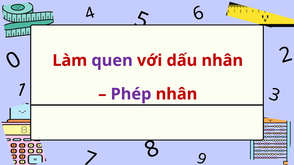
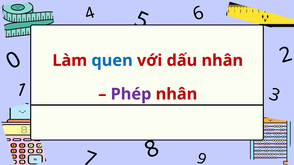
quen colour: purple -> blue
